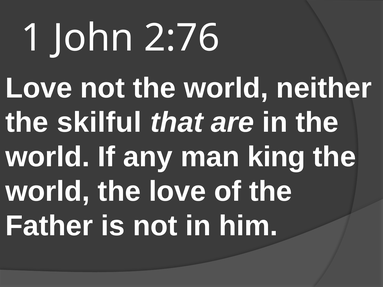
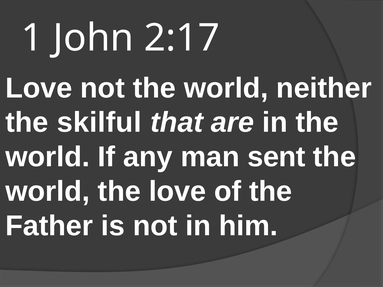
2:76: 2:76 -> 2:17
king: king -> sent
